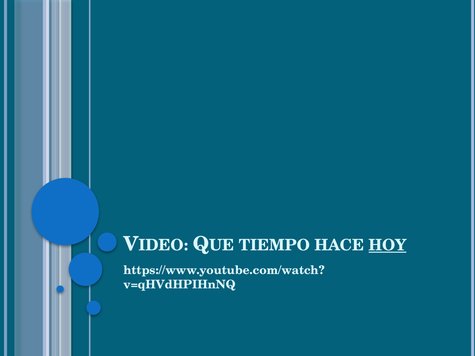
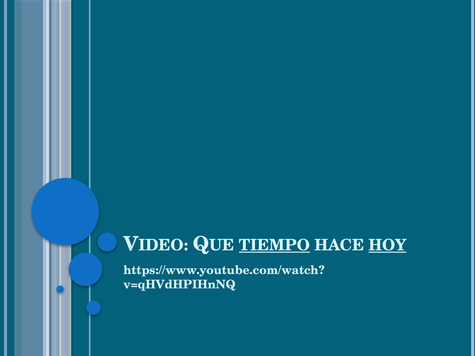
TIEMPO underline: none -> present
